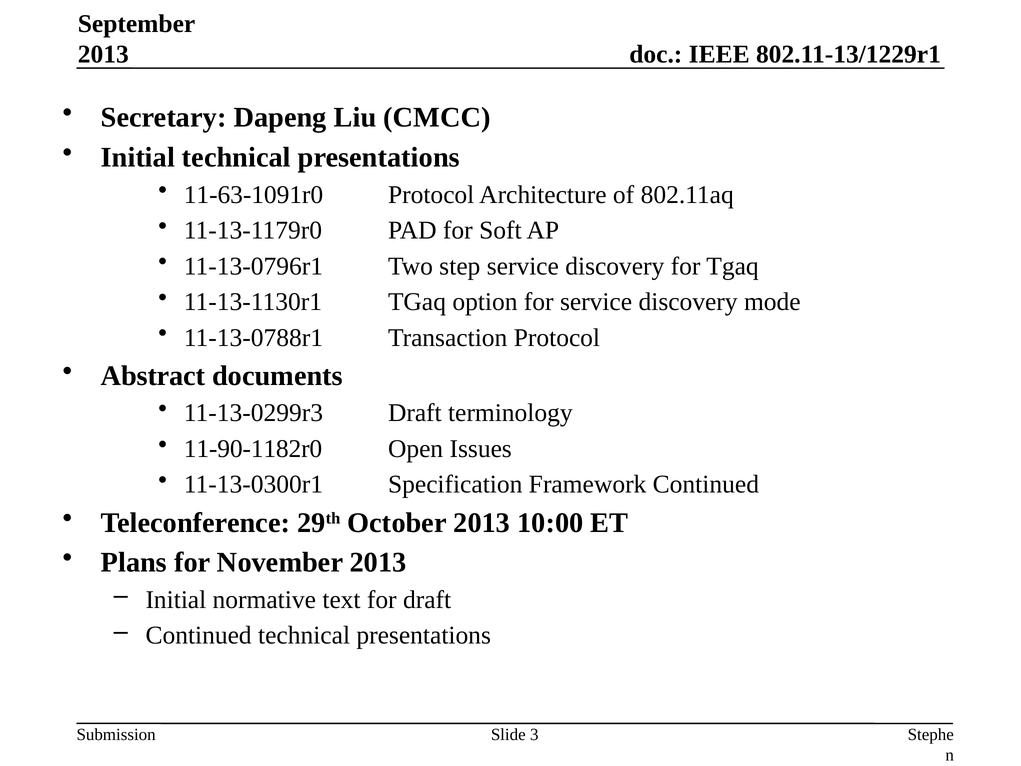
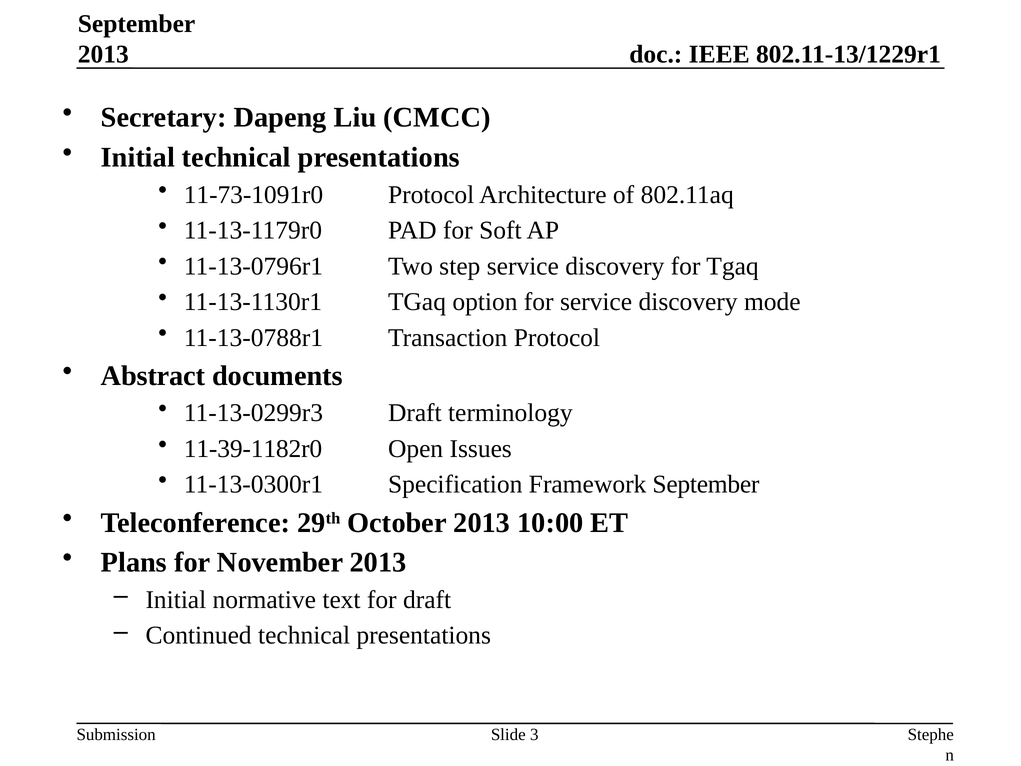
11-63-1091r0: 11-63-1091r0 -> 11-73-1091r0
11-90-1182r0: 11-90-1182r0 -> 11-39-1182r0
Framework Continued: Continued -> September
